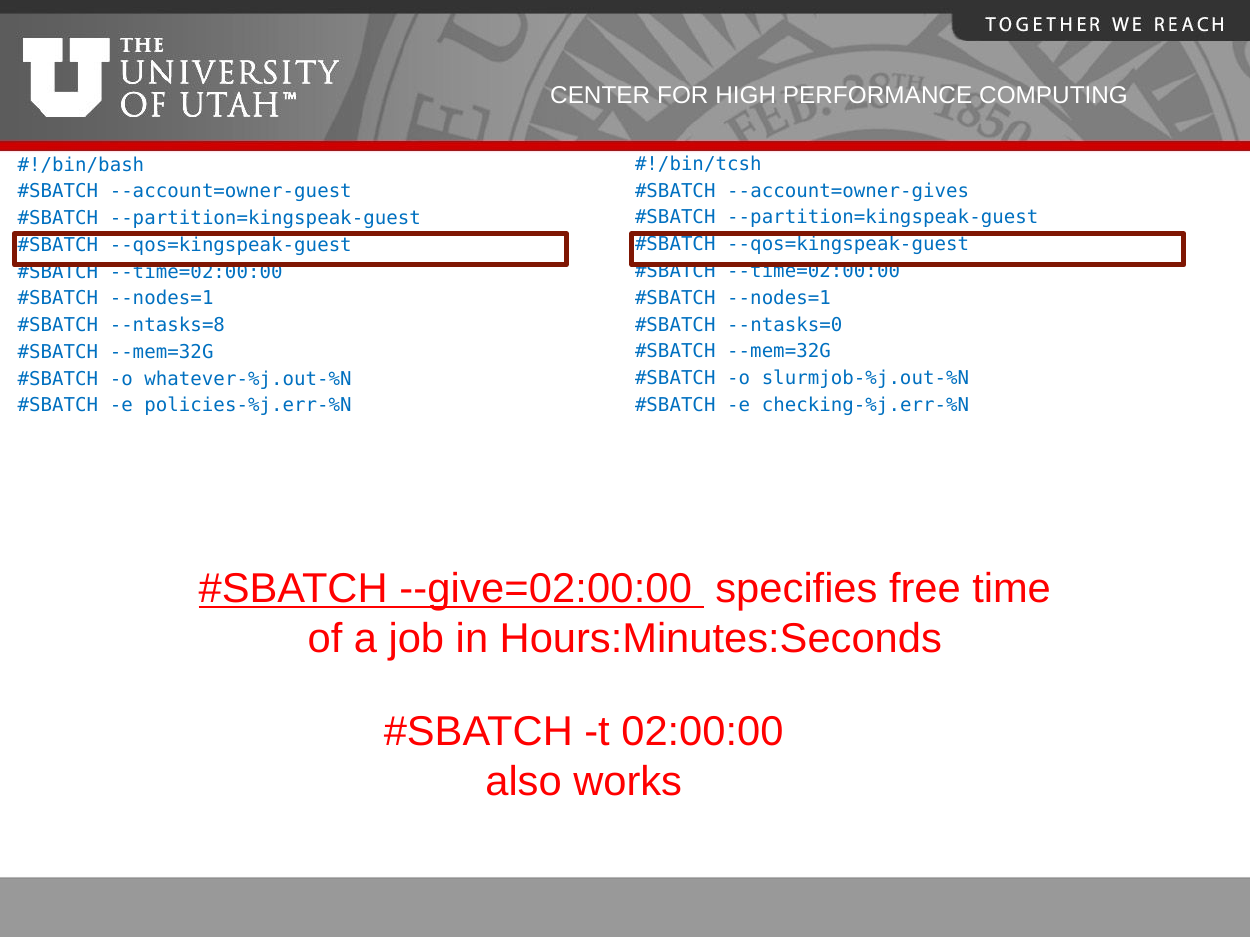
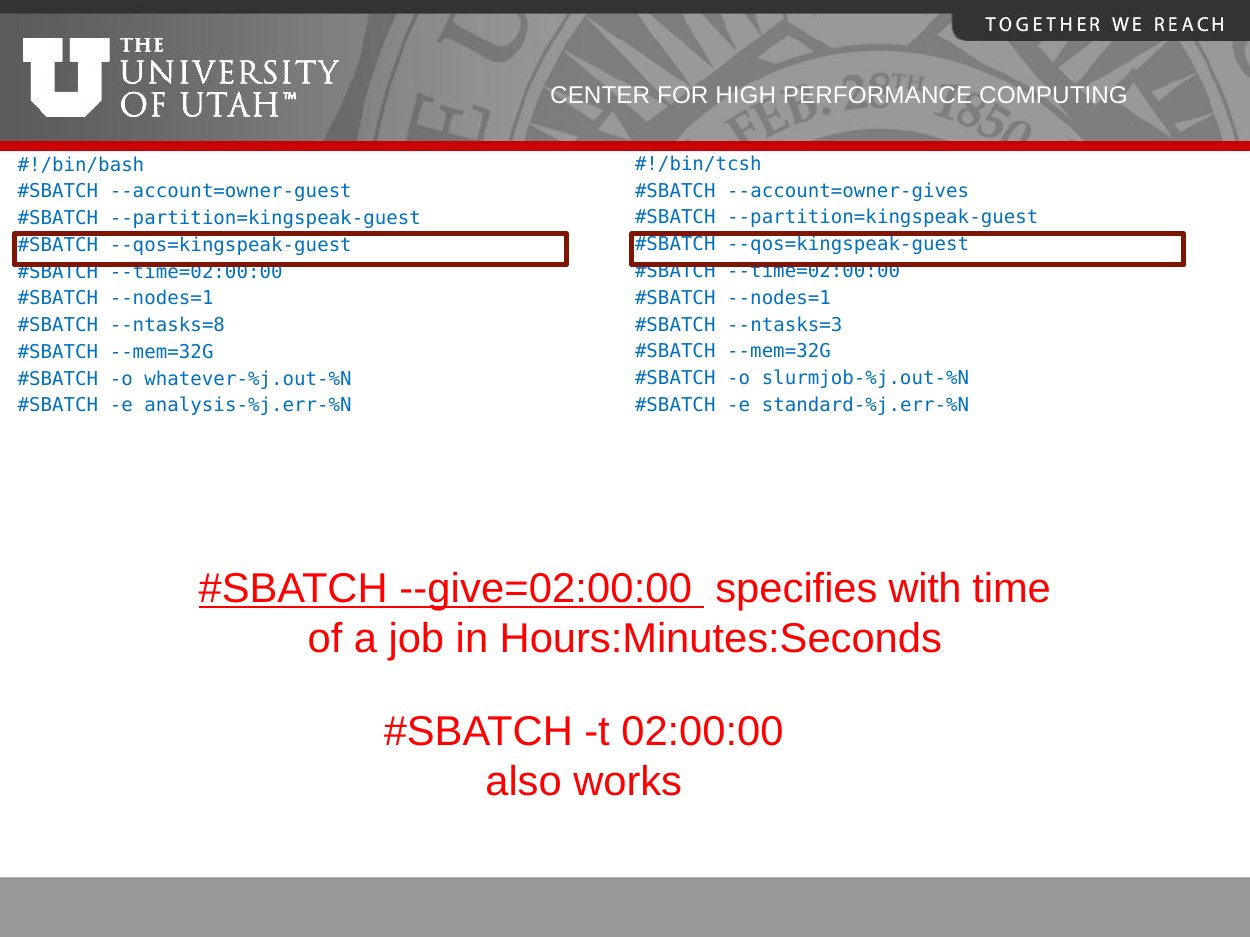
--ntasks=0: --ntasks=0 -> --ntasks=3
checking-%j.err-%N: checking-%j.err-%N -> standard-%j.err-%N
policies-%j.err-%N: policies-%j.err-%N -> analysis-%j.err-%N
free: free -> with
